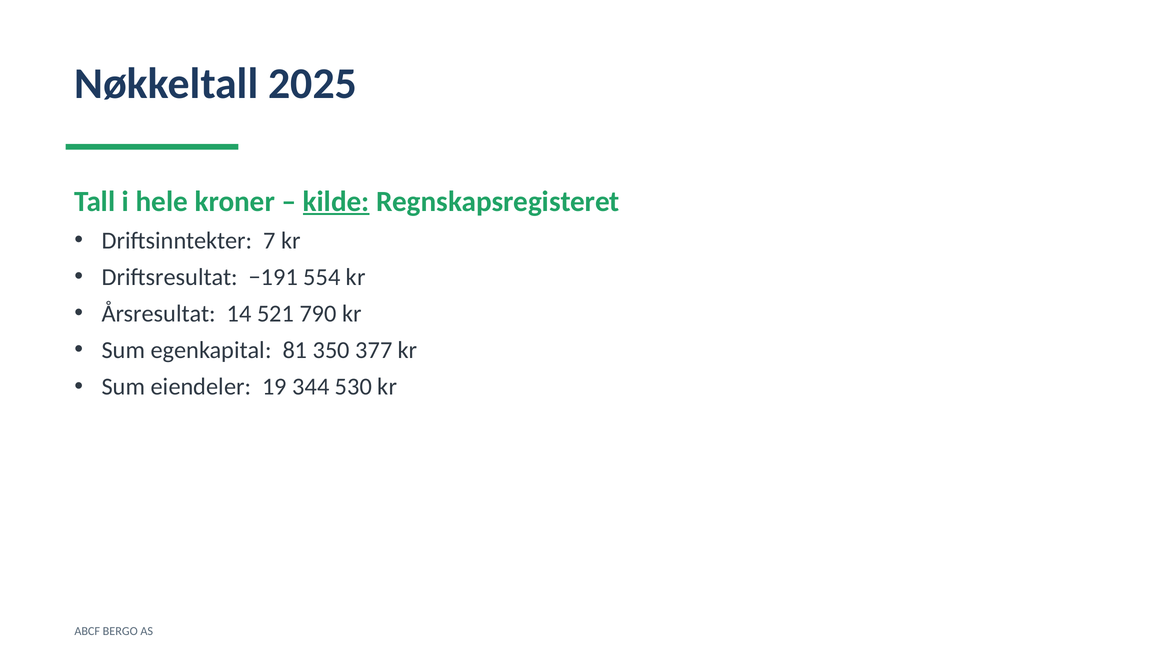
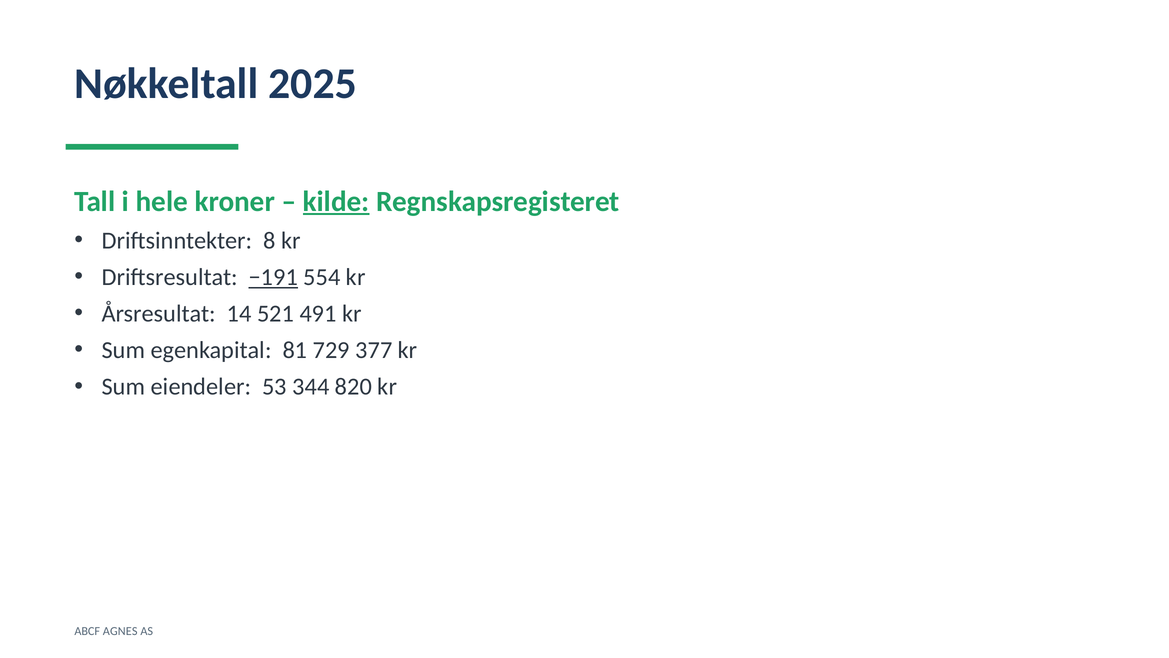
7: 7 -> 8
−191 underline: none -> present
790: 790 -> 491
350: 350 -> 729
19: 19 -> 53
530: 530 -> 820
BERGO: BERGO -> AGNES
